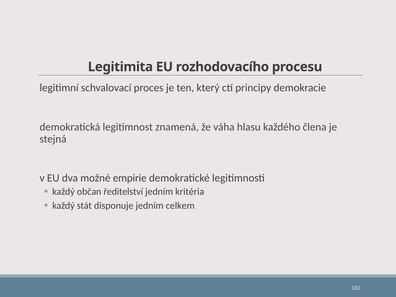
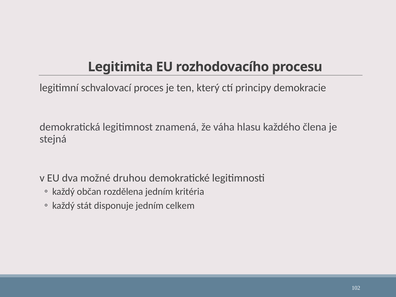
empirie: empirie -> druhou
ředitelství: ředitelství -> rozdělena
